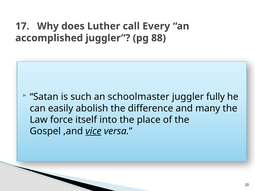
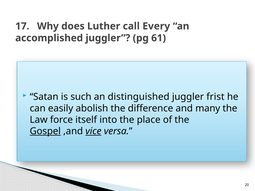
88: 88 -> 61
schoolmaster: schoolmaster -> distinguished
fully: fully -> frist
Gospel underline: none -> present
